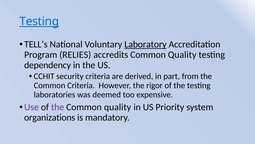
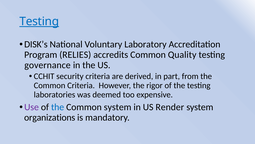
TELL’s: TELL’s -> DISK’s
Laboratory underline: present -> none
dependency: dependency -> governance
the at (58, 107) colour: purple -> blue
quality at (118, 107): quality -> system
Priority: Priority -> Render
